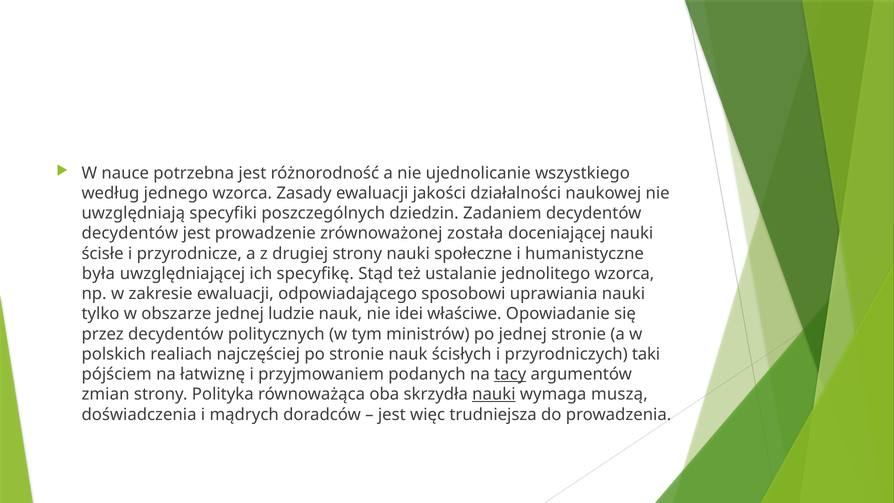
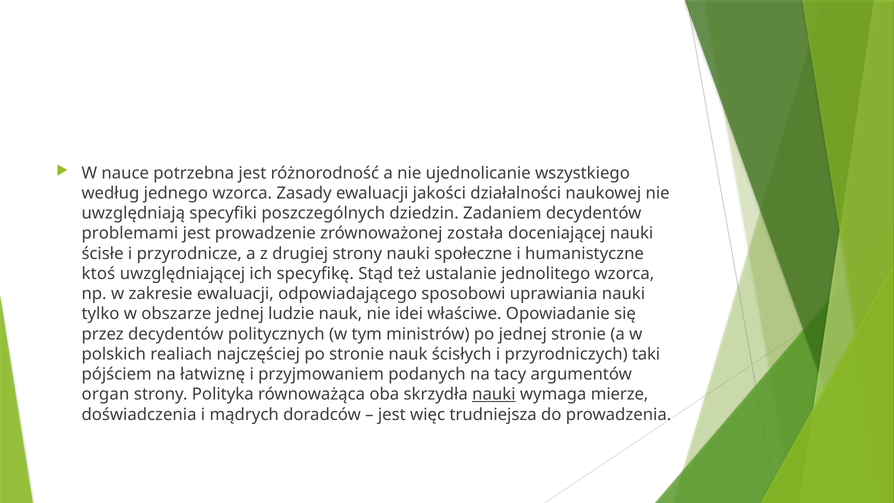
decydentów at (130, 233): decydentów -> problemami
była: była -> ktoś
tacy underline: present -> none
zmian: zmian -> organ
muszą: muszą -> mierze
